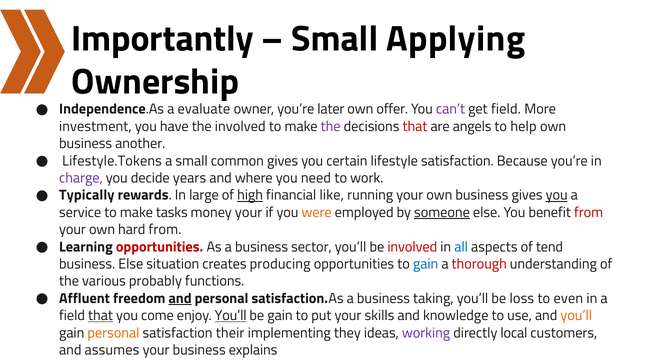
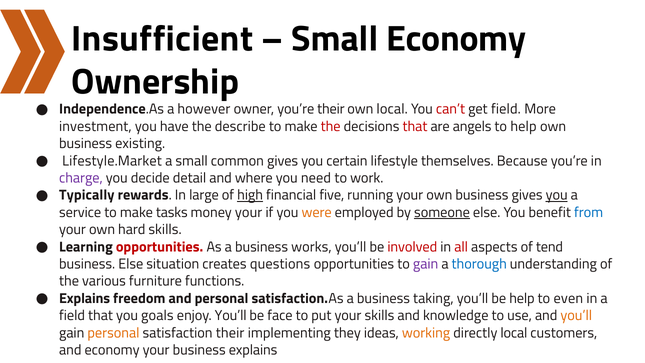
Importantly: Importantly -> Insufficient
Small Applying: Applying -> Economy
evaluate: evaluate -> however
you’re later: later -> their
own offer: offer -> local
can’t colour: purple -> red
the involved: involved -> describe
the at (331, 126) colour: purple -> red
another: another -> existing
Lifestyle.Tokens: Lifestyle.Tokens -> Lifestyle.Market
lifestyle satisfaction: satisfaction -> themselves
years: years -> detail
like: like -> five
from at (589, 212) colour: red -> blue
hard from: from -> skills
sector: sector -> works
all colour: blue -> red
producing: producing -> questions
gain at (426, 264) colour: blue -> purple
thorough colour: red -> blue
probably: probably -> furniture
Affluent at (85, 298): Affluent -> Explains
and at (180, 298) underline: present -> none
be loss: loss -> help
that at (101, 315) underline: present -> none
come: come -> goals
You’ll at (231, 315) underline: present -> none
be gain: gain -> face
working colour: purple -> orange
and assumes: assumes -> economy
